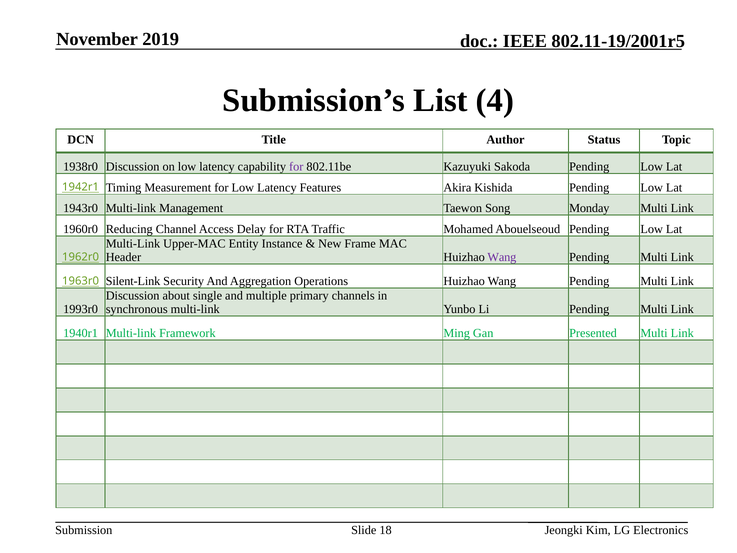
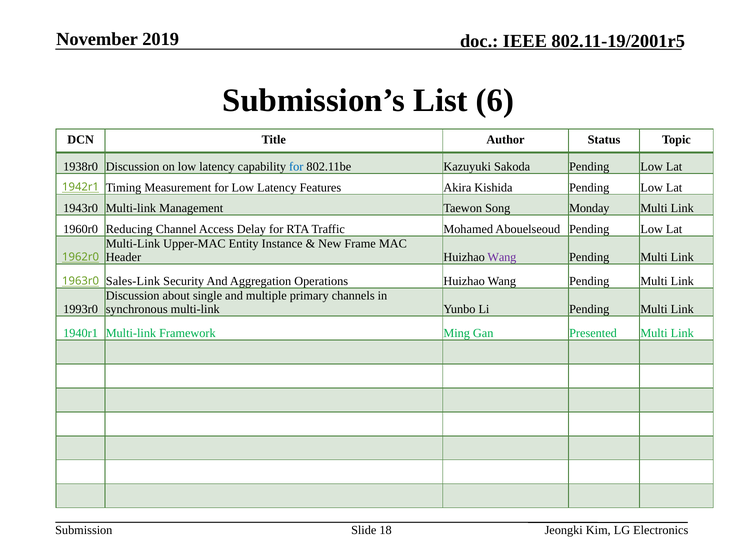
4: 4 -> 6
for at (296, 167) colour: purple -> blue
Silent-Link: Silent-Link -> Sales-Link
